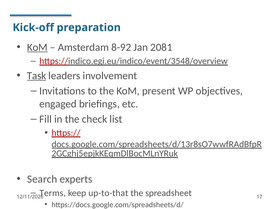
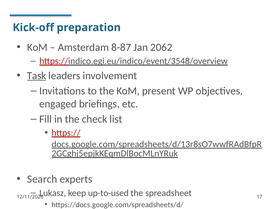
KoM at (37, 47) underline: present -> none
8-92: 8-92 -> 8-87
2081: 2081 -> 2062
Terms: Terms -> Lukasz
up-to-that: up-to-that -> up-to-used
